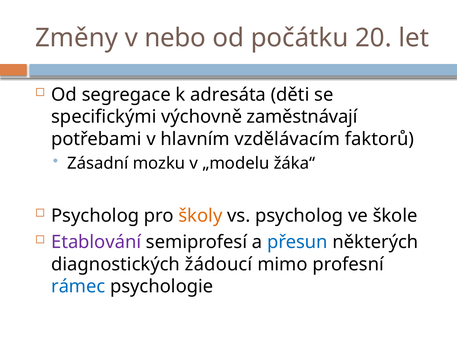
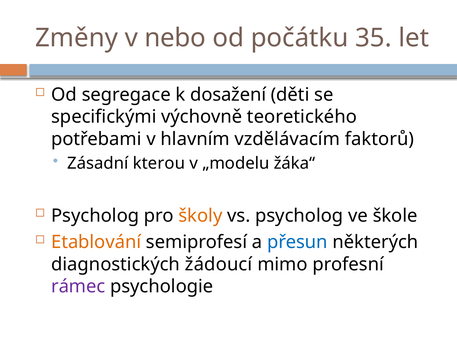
20: 20 -> 35
adresáta: adresáta -> dosažení
zaměstnávají: zaměstnávají -> teoretického
mozku: mozku -> kterou
Etablování colour: purple -> orange
rámec colour: blue -> purple
